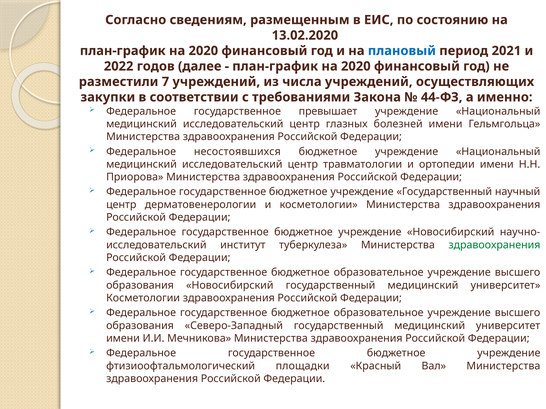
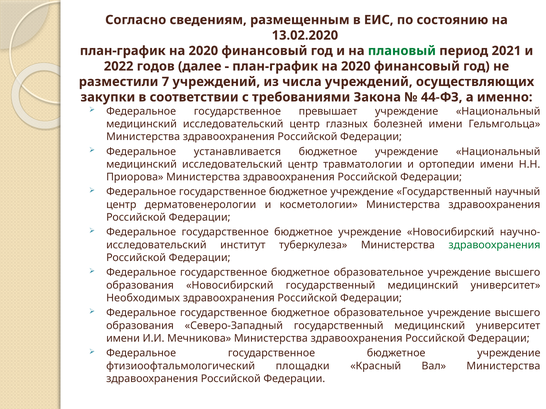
плановый colour: blue -> green
несостоявшихся: несостоявшихся -> устанавливается
Косметологии at (143, 298): Косметологии -> Необходимых
